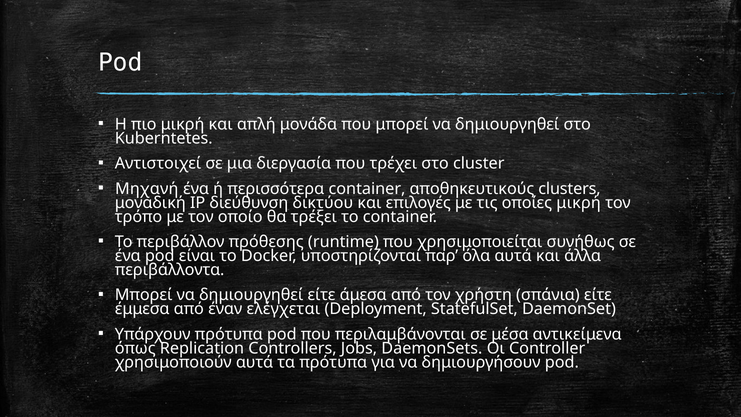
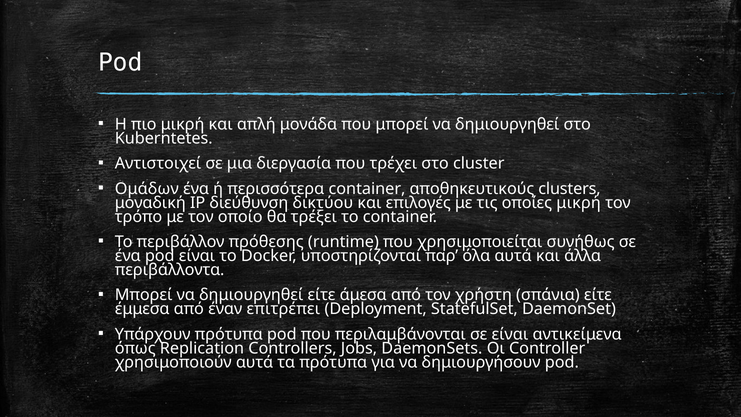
Μηχανή: Μηχανή -> Ομάδων
ελέγχεται: ελέγχεται -> επιτρέπει
σε μέσα: μέσα -> είναι
